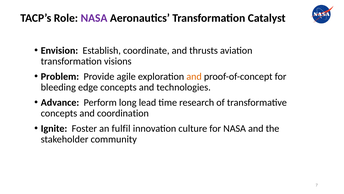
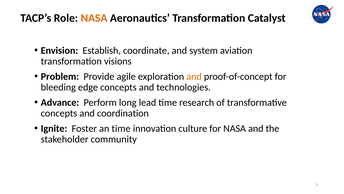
NASA at (94, 18) colour: purple -> orange
thrusts: thrusts -> system
an fulfil: fulfil -> time
